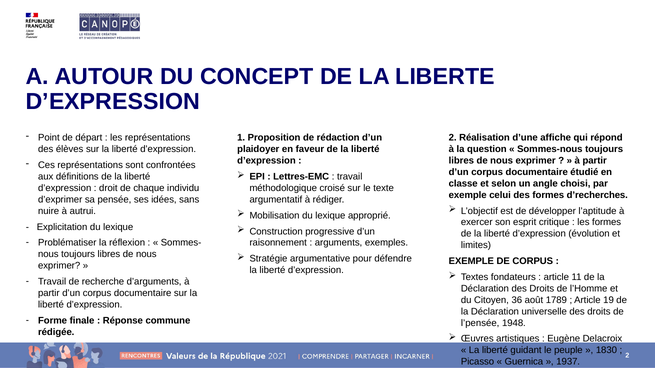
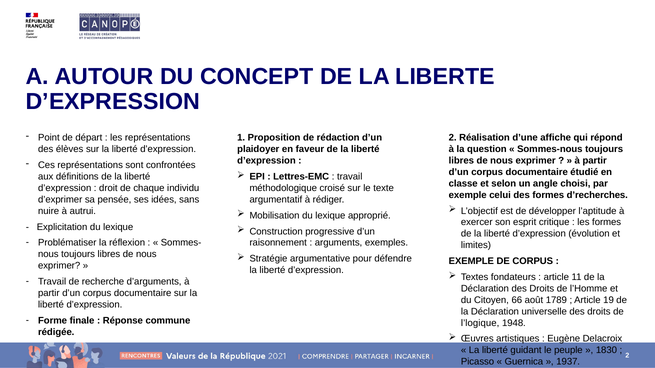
36: 36 -> 66
l’pensée: l’pensée -> l’logique
